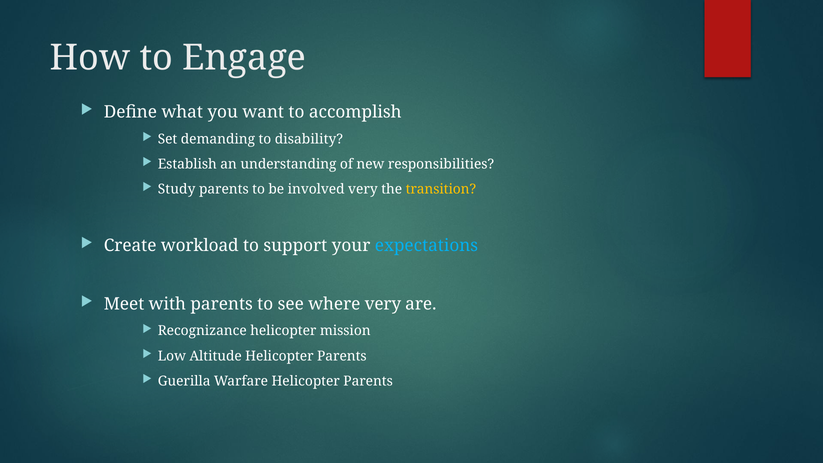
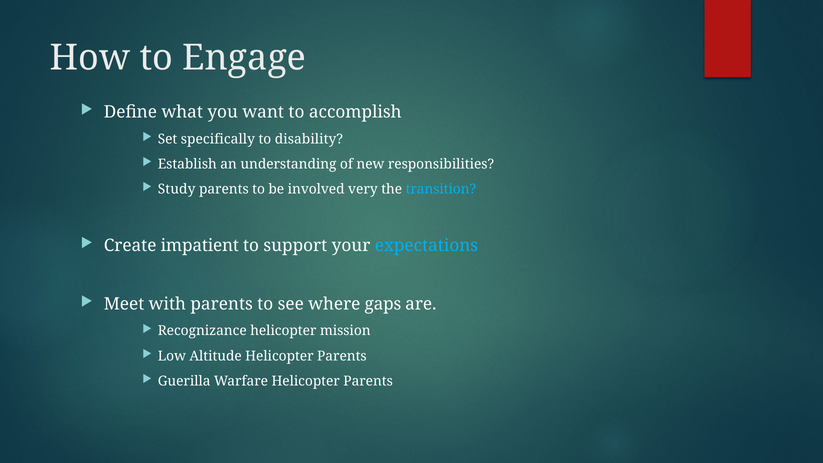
demanding: demanding -> specifically
transition colour: yellow -> light blue
workload: workload -> impatient
where very: very -> gaps
